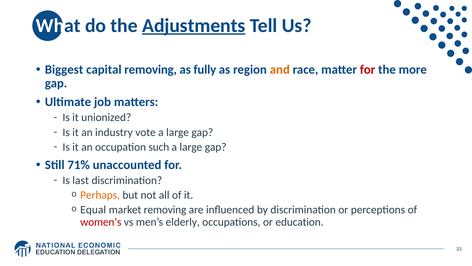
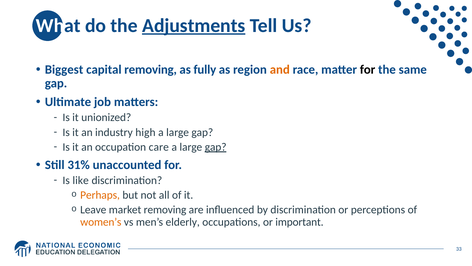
for at (368, 69) colour: red -> black
more: more -> same
vote: vote -> high
such: such -> care
gap at (216, 147) underline: none -> present
71%: 71% -> 31%
last: last -> like
Equal: Equal -> Leave
women’s colour: red -> orange
education: education -> important
